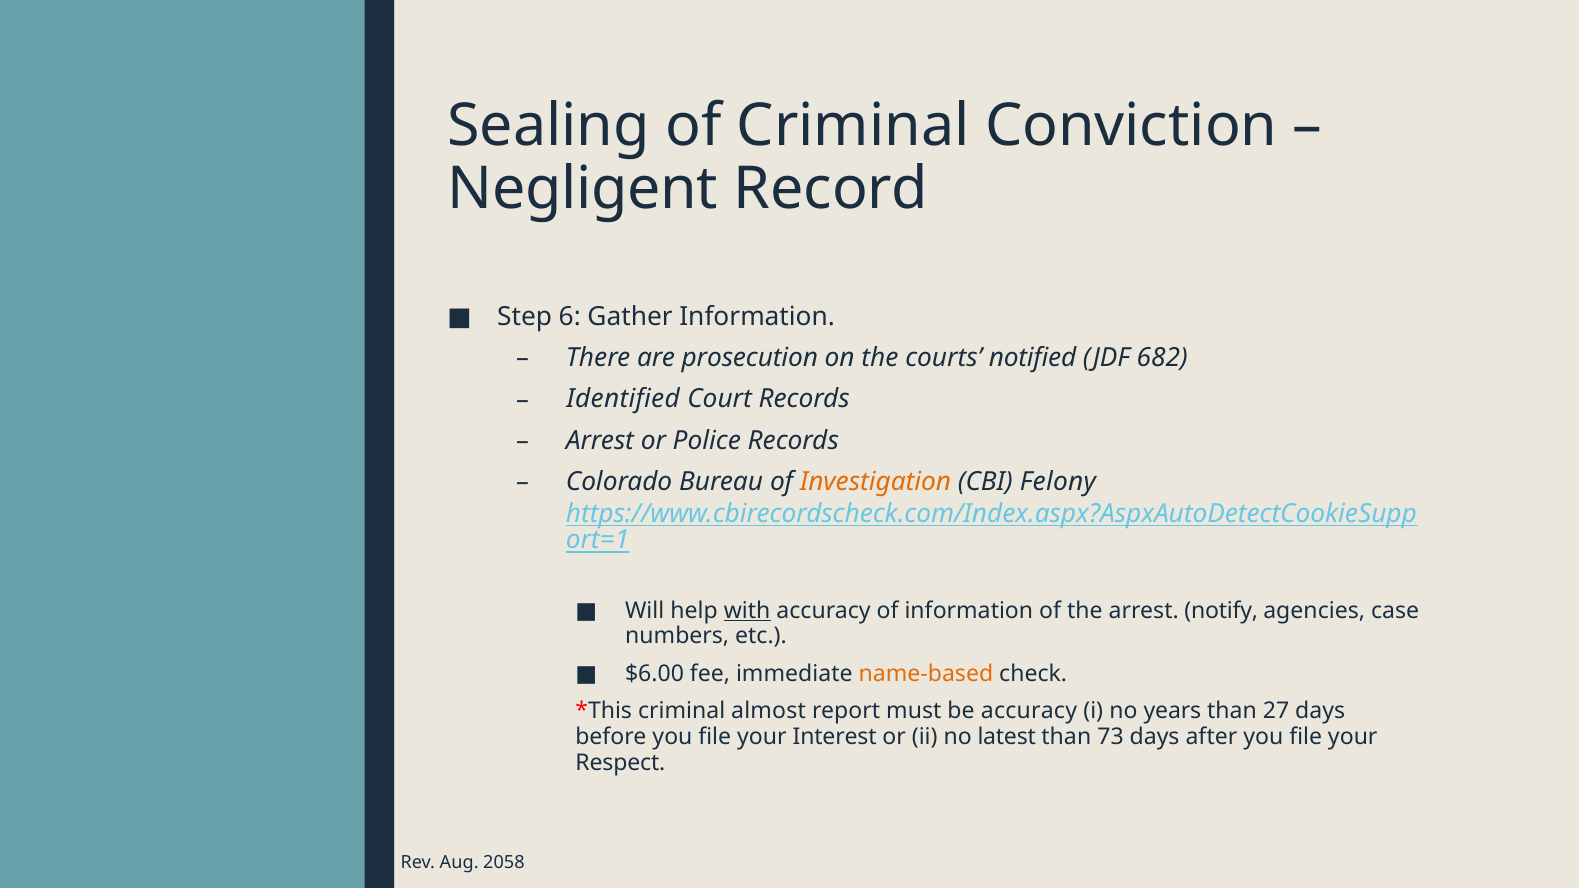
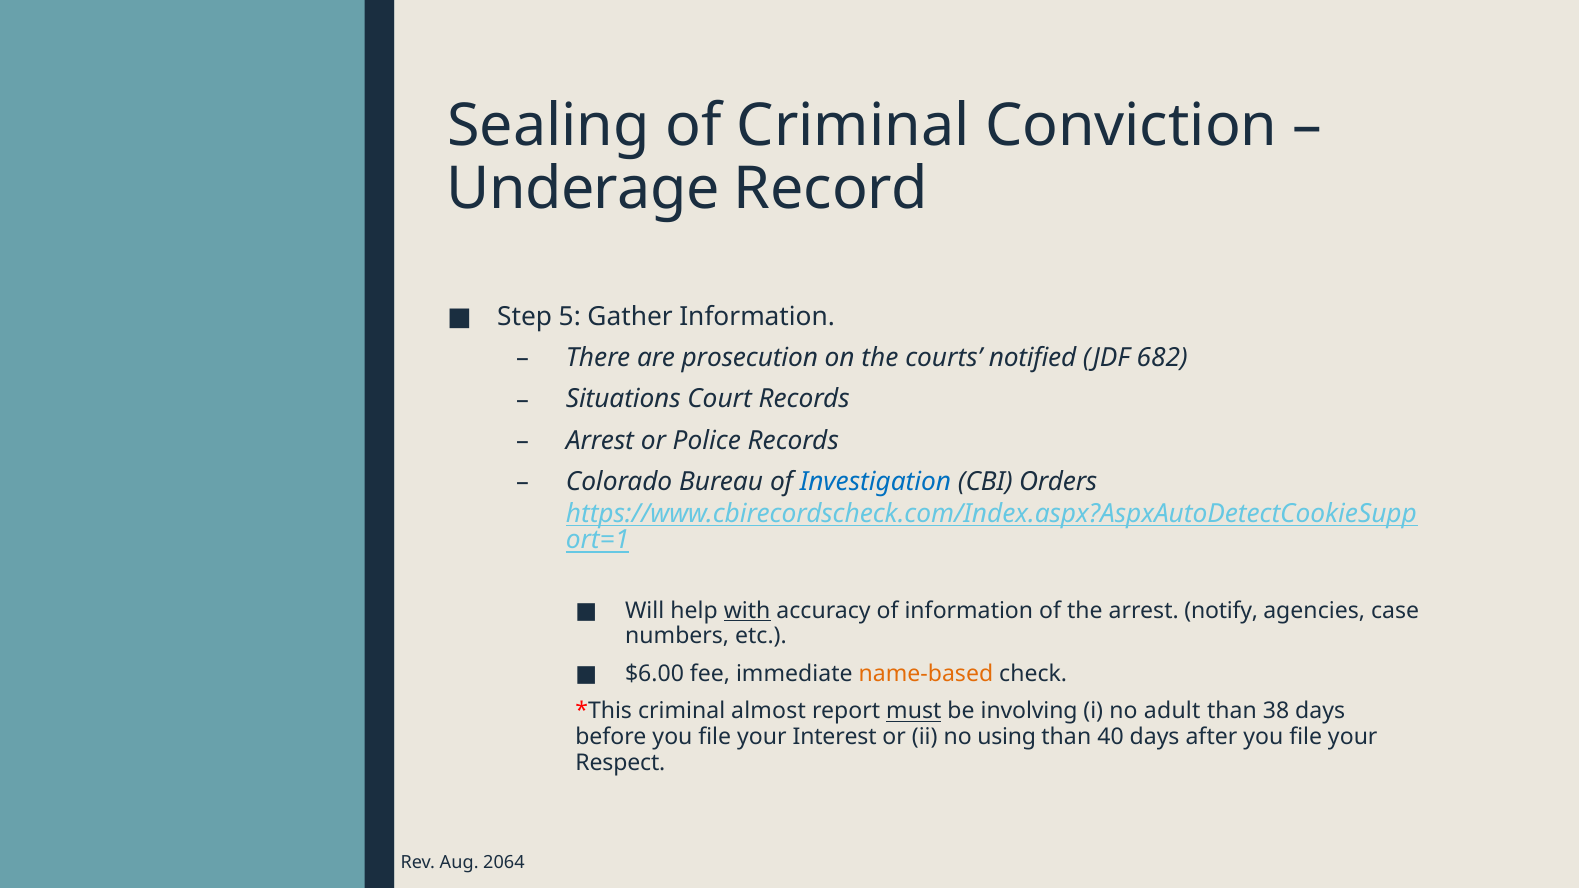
Negligent: Negligent -> Underage
6: 6 -> 5
Identified: Identified -> Situations
Investigation colour: orange -> blue
Felony: Felony -> Orders
must underline: none -> present
be accuracy: accuracy -> involving
years: years -> adult
27: 27 -> 38
latest: latest -> using
73: 73 -> 40
2058: 2058 -> 2064
